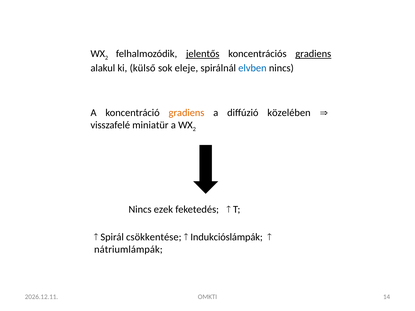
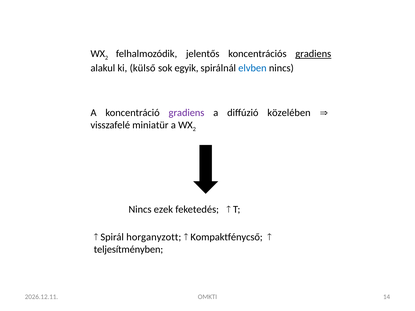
jelentős underline: present -> none
eleje: eleje -> egyik
gradiens at (187, 113) colour: orange -> purple
csökkentése: csökkentése -> horganyzott
Indukcióslámpák: Indukcióslámpák -> Kompaktfénycső
nátriumlámpák: nátriumlámpák -> teljesítményben
